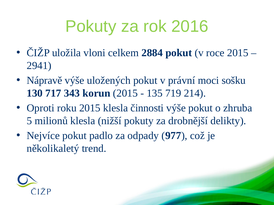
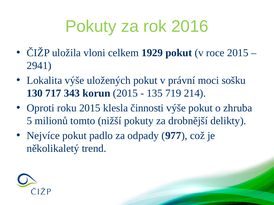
2884: 2884 -> 1929
Nápravě: Nápravě -> Lokalita
milionů klesla: klesla -> tomto
